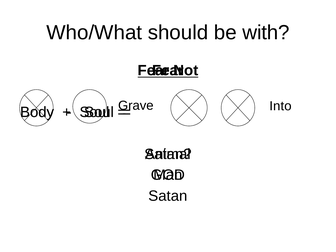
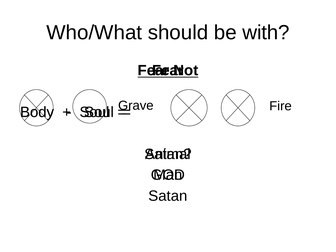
Into: Into -> Fire
